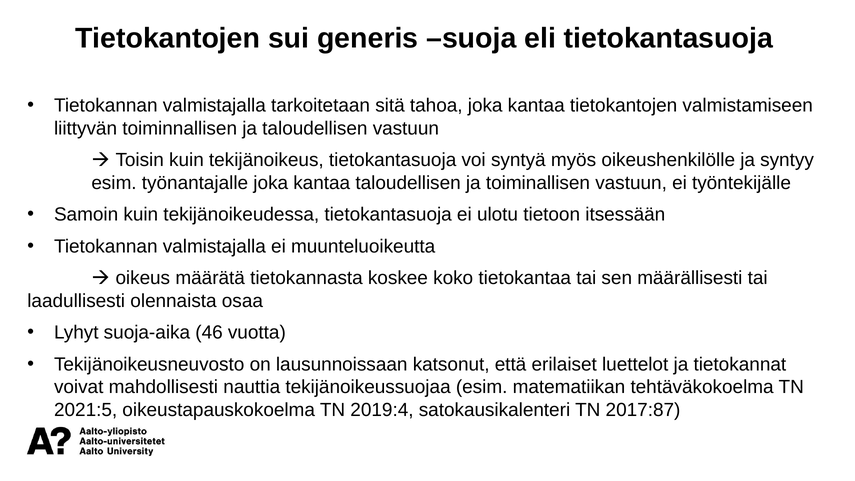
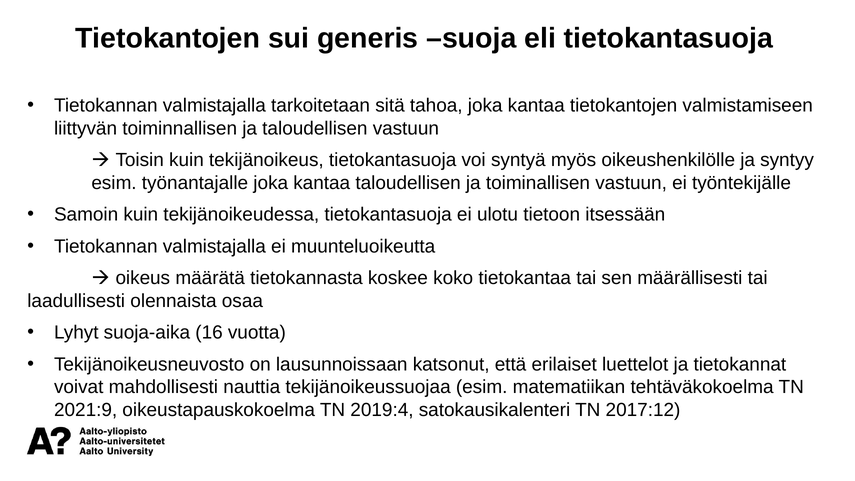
46: 46 -> 16
2021:5: 2021:5 -> 2021:9
2017:87: 2017:87 -> 2017:12
